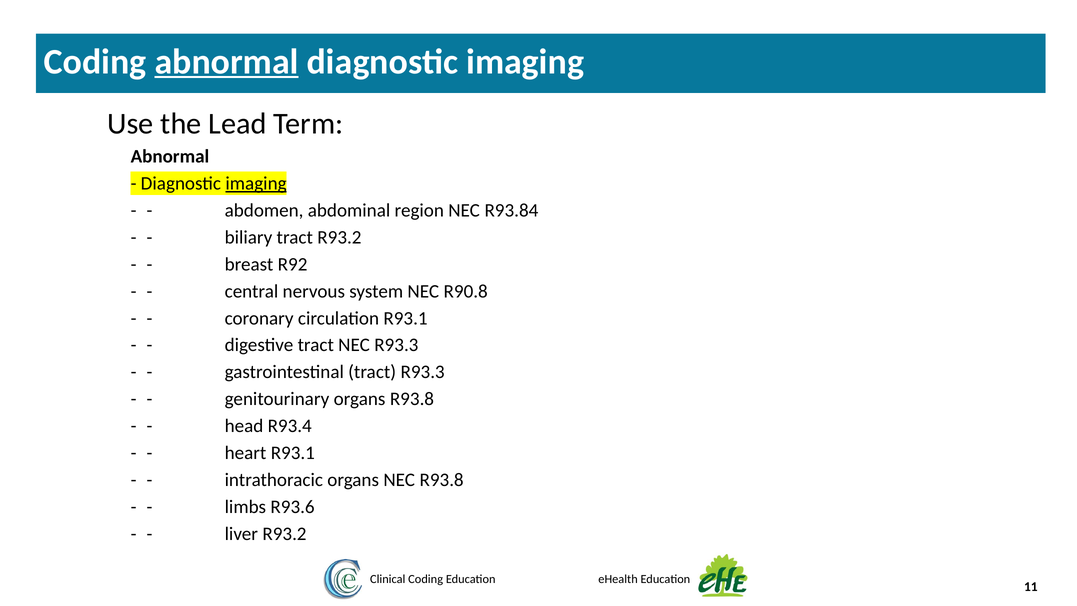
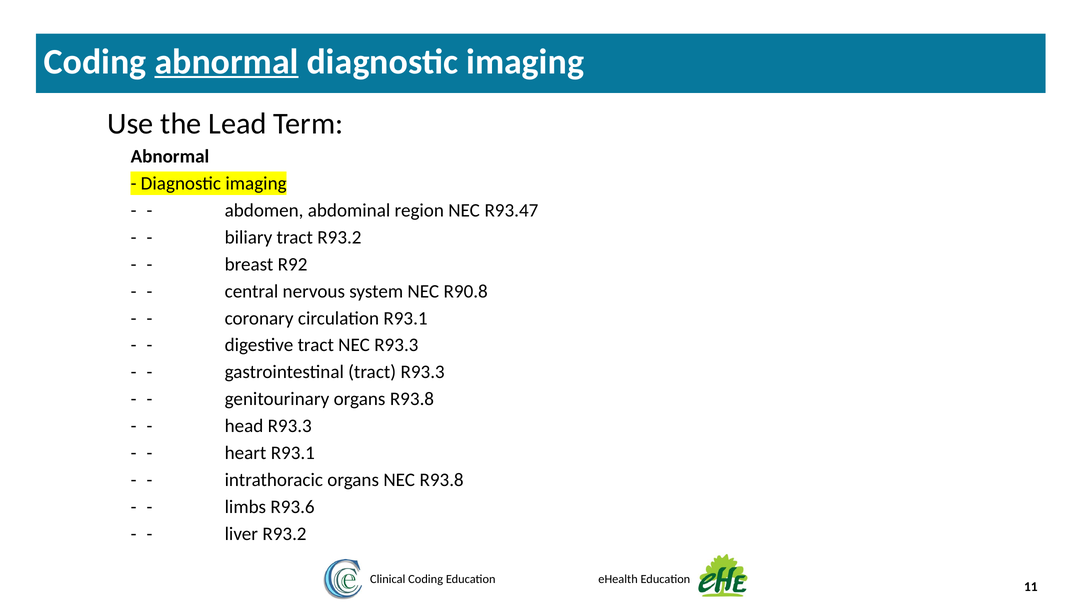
imaging at (256, 183) underline: present -> none
R93.84: R93.84 -> R93.47
head R93.4: R93.4 -> R93.3
